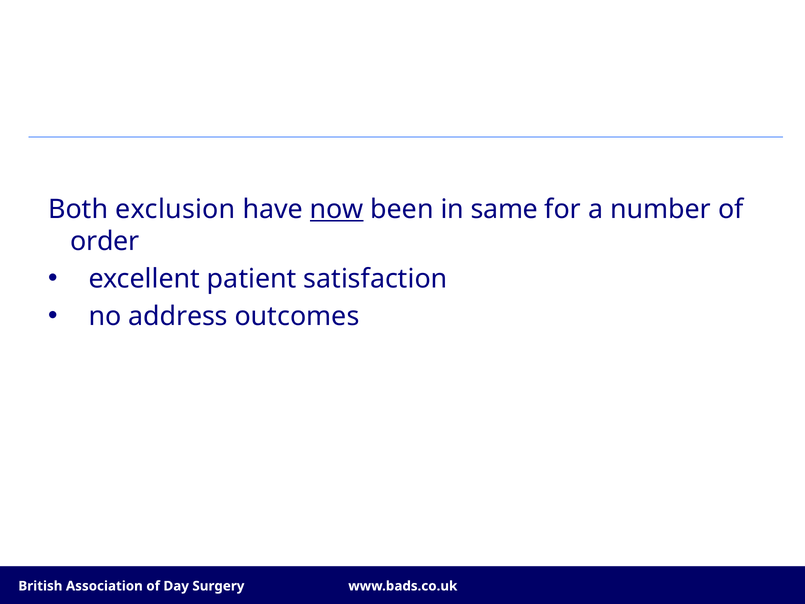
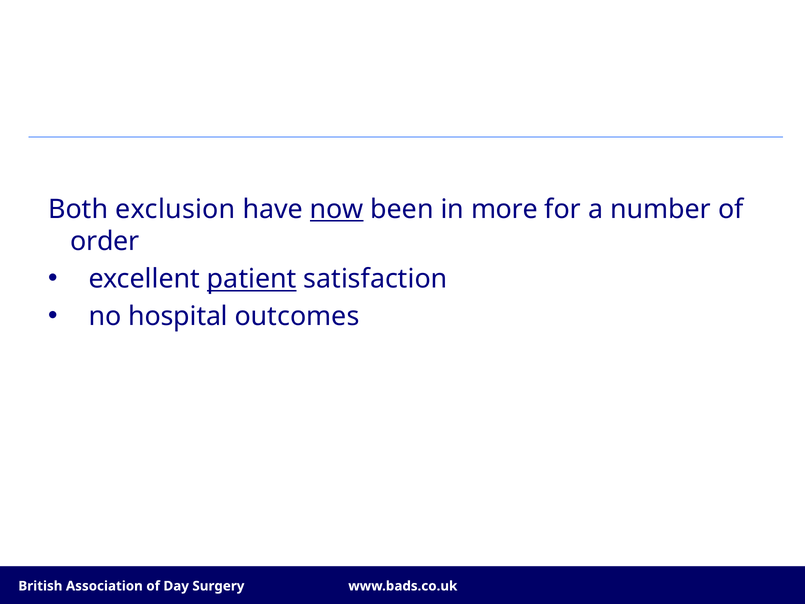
same: same -> more
patient underline: none -> present
address: address -> hospital
